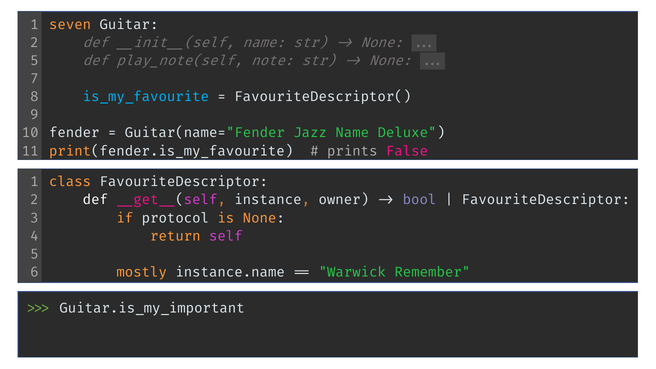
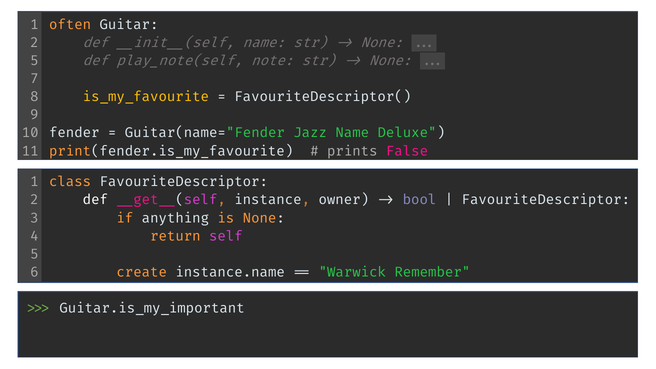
seven: seven -> often
is_my_favourite colour: light blue -> yellow
protocol: protocol -> anything
mostly: mostly -> create
